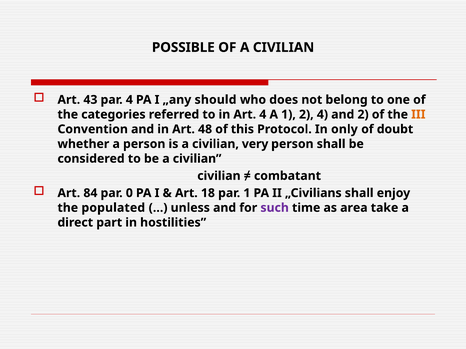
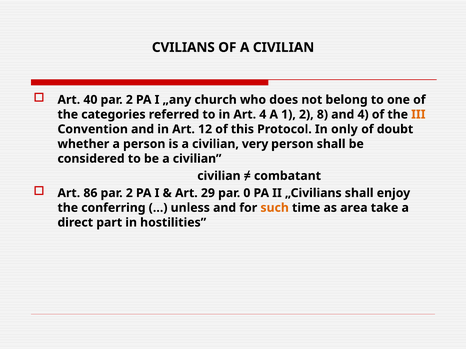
POSSIBLE: POSSIBLE -> CVILIANS
43: 43 -> 40
4 at (129, 100): 4 -> 2
should: should -> church
2 4: 4 -> 8
and 2: 2 -> 4
48: 48 -> 12
84: 84 -> 86
0 at (129, 193): 0 -> 2
18: 18 -> 29
par 1: 1 -> 0
populated: populated -> conferring
such colour: purple -> orange
